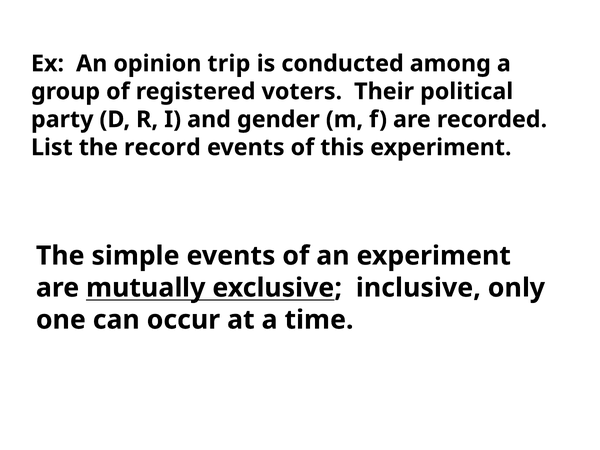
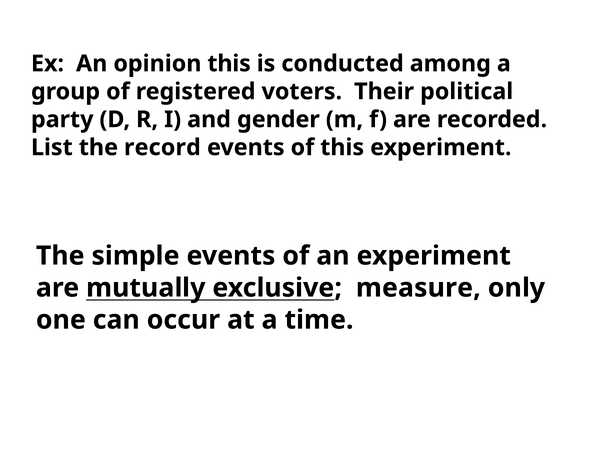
opinion trip: trip -> this
inclusive: inclusive -> measure
